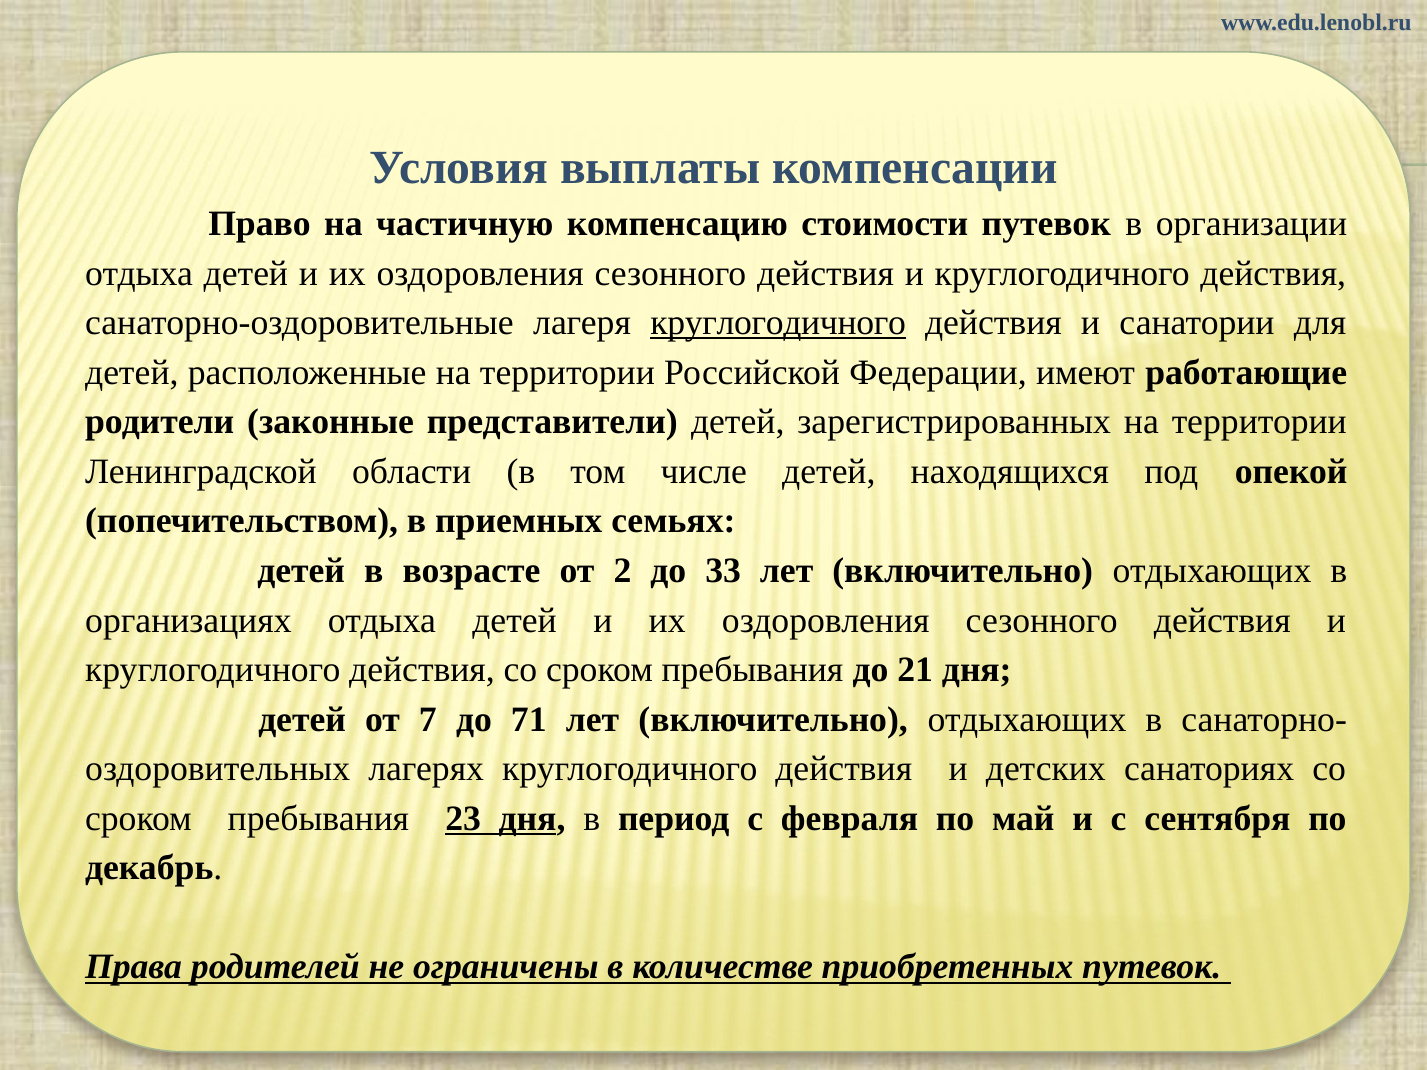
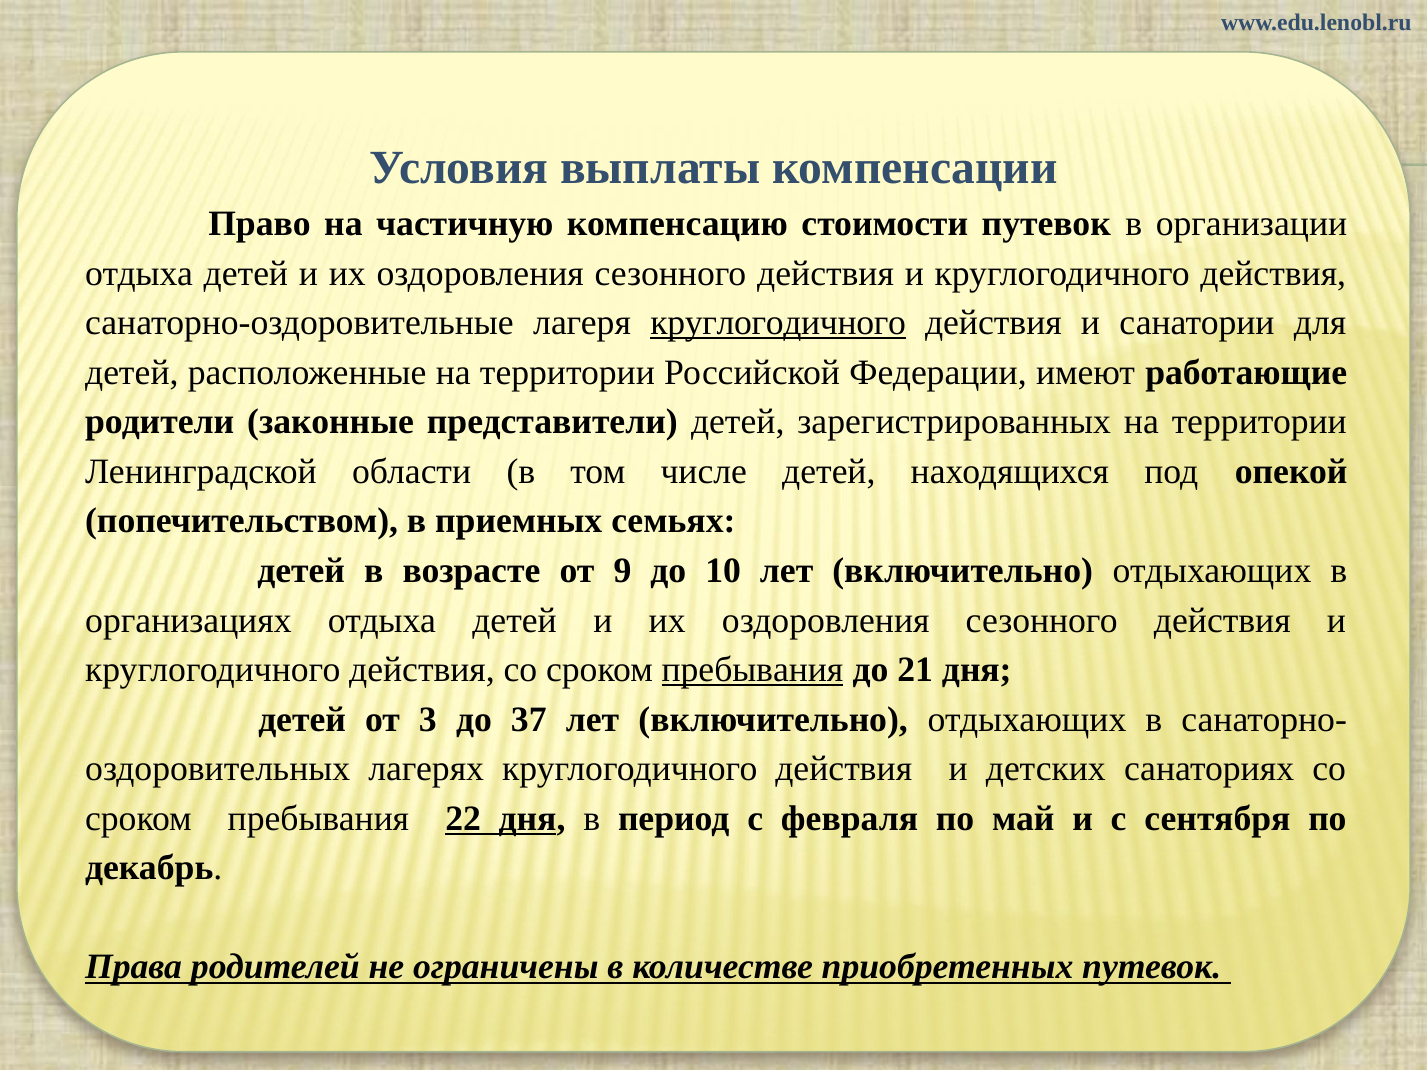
2: 2 -> 9
33: 33 -> 10
пребывания at (752, 670) underline: none -> present
7: 7 -> 3
71: 71 -> 37
23: 23 -> 22
